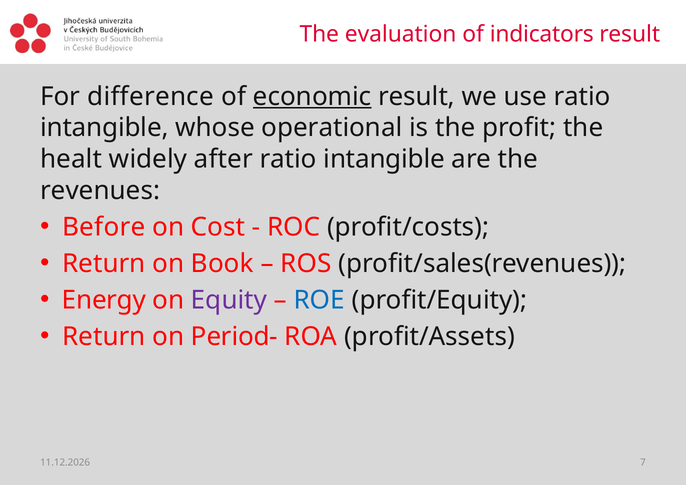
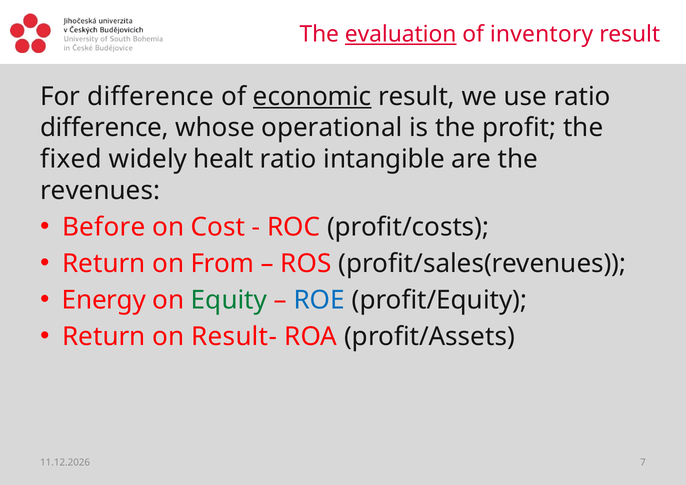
evaluation underline: none -> present
indicators: indicators -> inventory
intangible at (104, 128): intangible -> difference
healt: healt -> fixed
after: after -> healt
Book: Book -> From
Equity colour: purple -> green
Period-: Period- -> Result-
